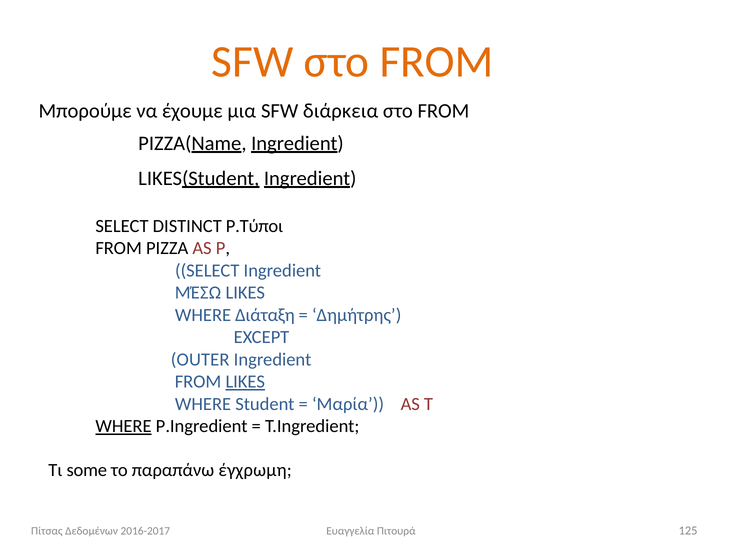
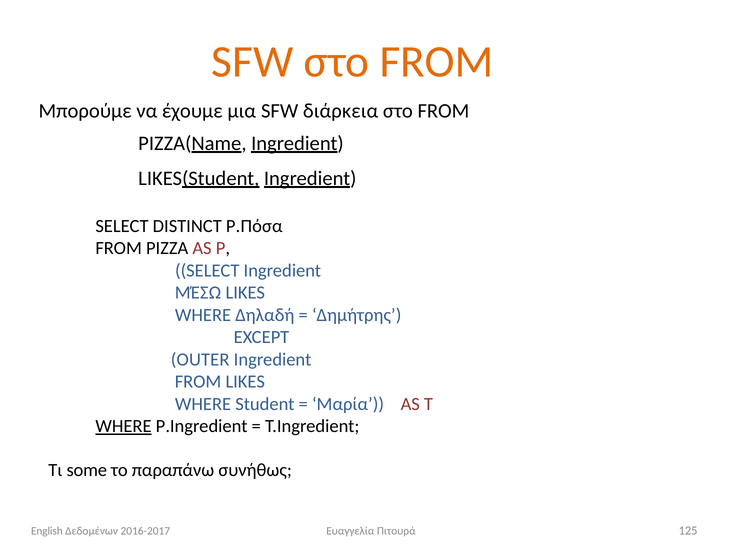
P.Τύποι: P.Τύποι -> P.Πόσα
Διάταξη: Διάταξη -> Δηλαδή
LIKES at (245, 382) underline: present -> none
έγχρωμη: έγχρωμη -> συνήθως
Πίτσας: Πίτσας -> English
